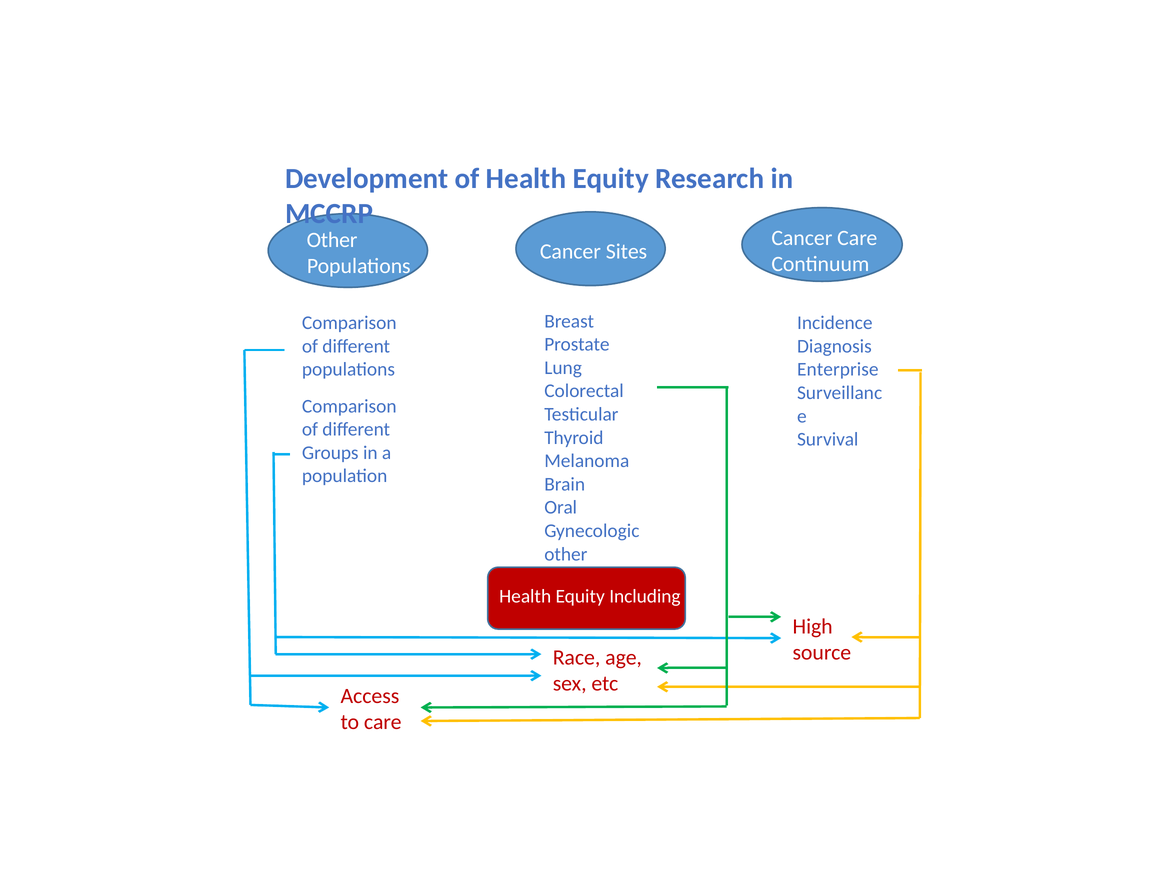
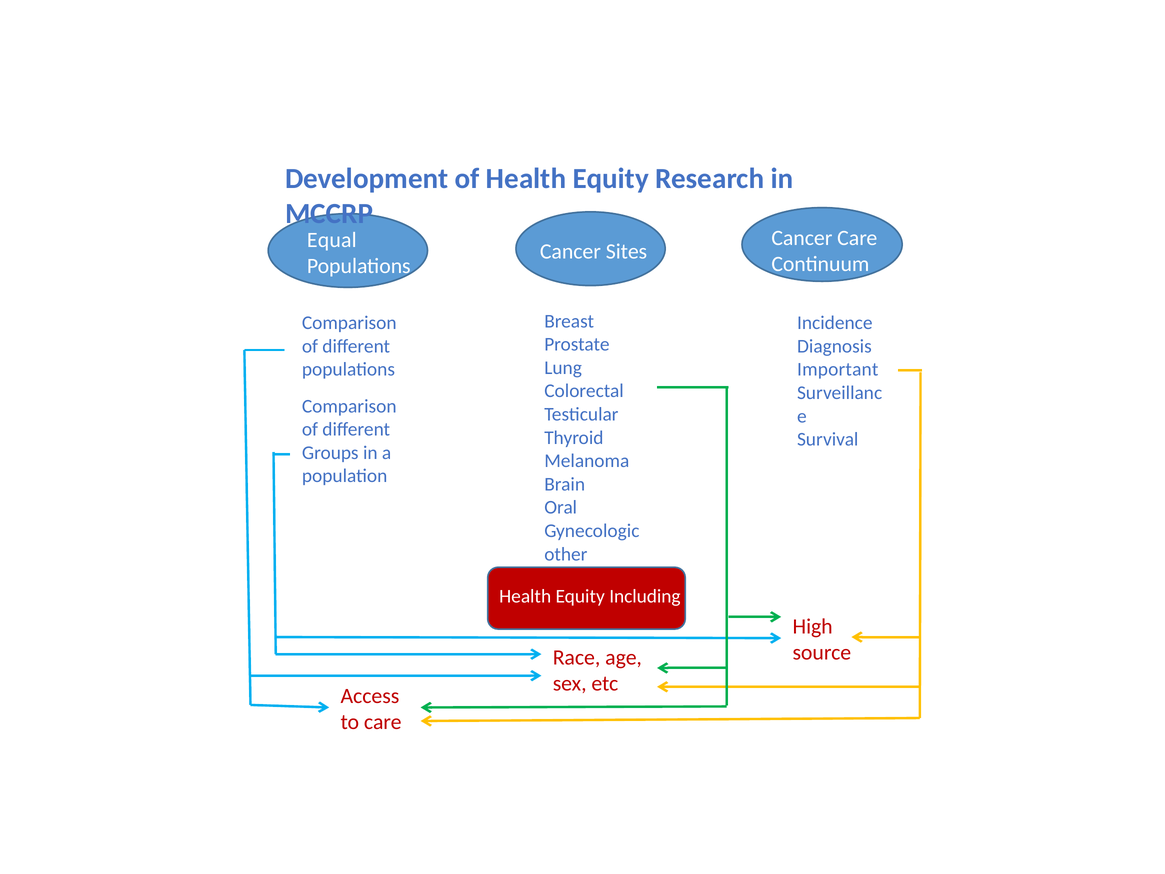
Other at (332, 240): Other -> Equal
Enterprise: Enterprise -> Important
